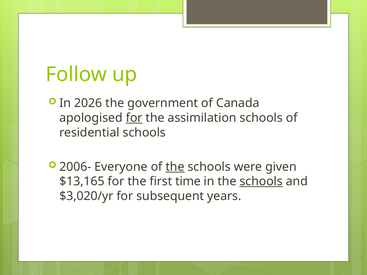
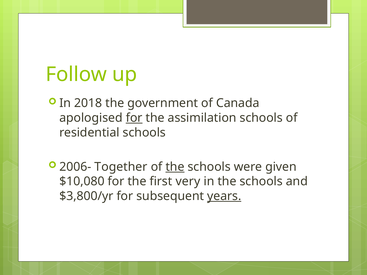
2026: 2026 -> 2018
Everyone: Everyone -> Together
$13,165: $13,165 -> $10,080
time: time -> very
schools at (261, 182) underline: present -> none
$3,020/yr: $3,020/yr -> $3,800/yr
years underline: none -> present
